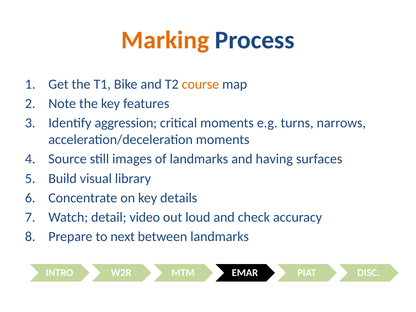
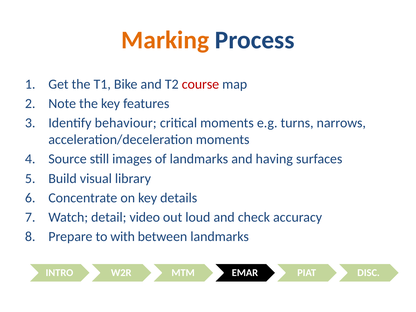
course colour: orange -> red
aggression: aggression -> behaviour
next: next -> with
